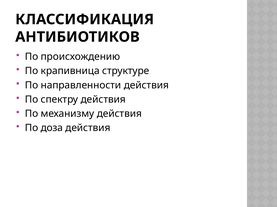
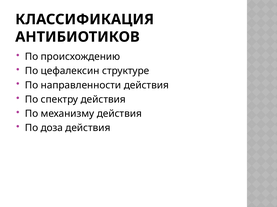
крапивница: крапивница -> цефалексин
